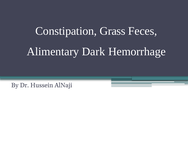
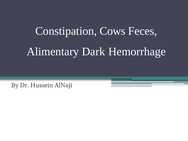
Grass: Grass -> Cows
